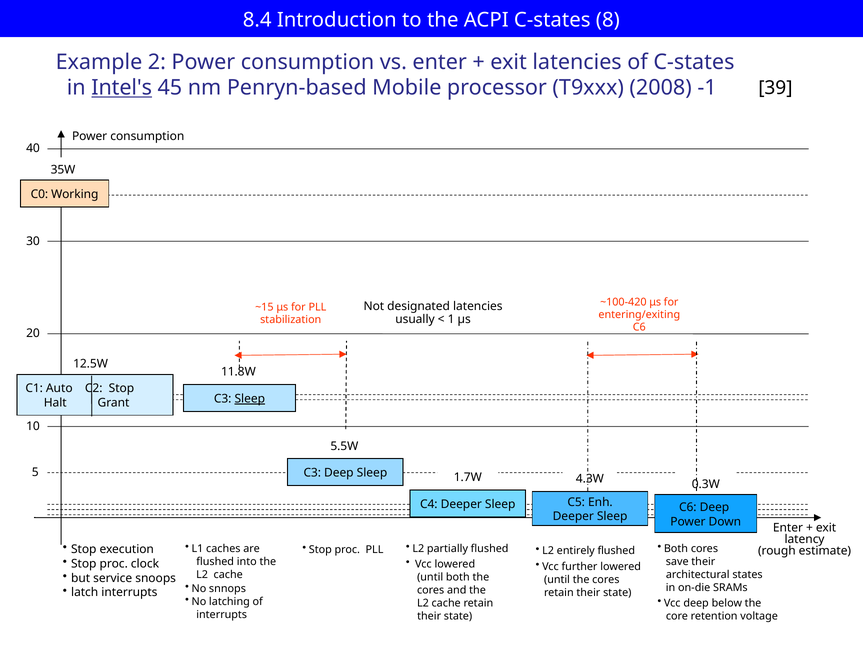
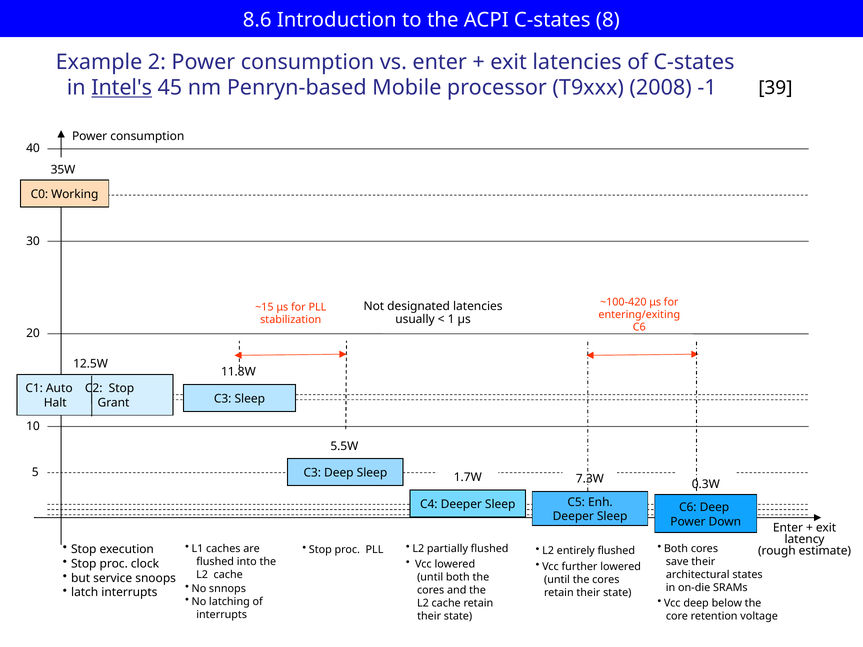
8.4: 8.4 -> 8.6
Sleep at (250, 399) underline: present -> none
4.3W: 4.3W -> 7.3W
